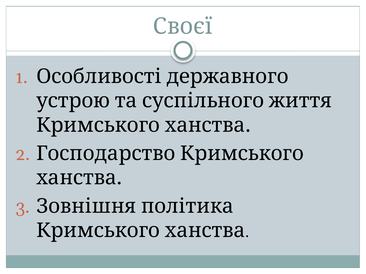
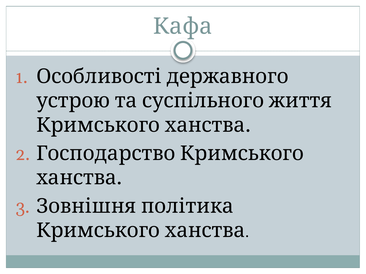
Своєї: Своєї -> Кафа
